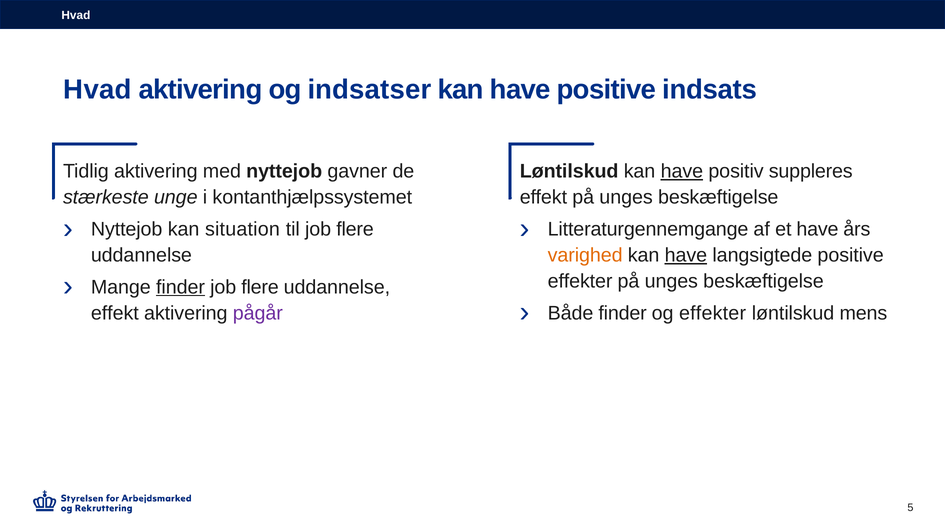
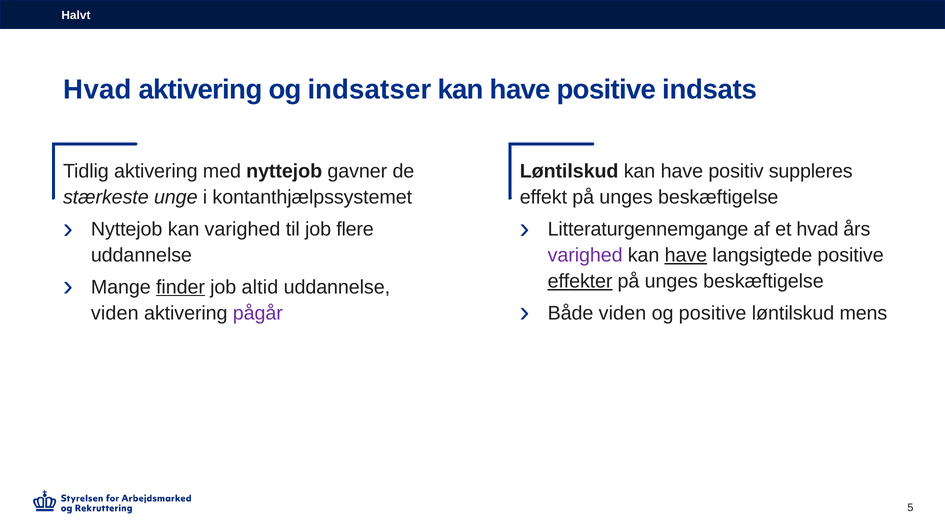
Hvad at (76, 15): Hvad -> Halvt
have at (682, 171) underline: present -> none
kan situation: situation -> varighed
et have: have -> hvad
varighed at (585, 255) colour: orange -> purple
effekter at (580, 281) underline: none -> present
flere at (260, 287): flere -> altid
Både finder: finder -> viden
og effekter: effekter -> positive
effekt at (115, 313): effekt -> viden
